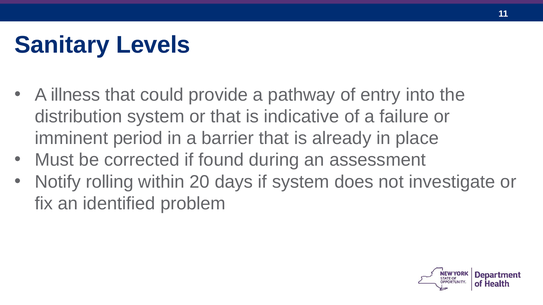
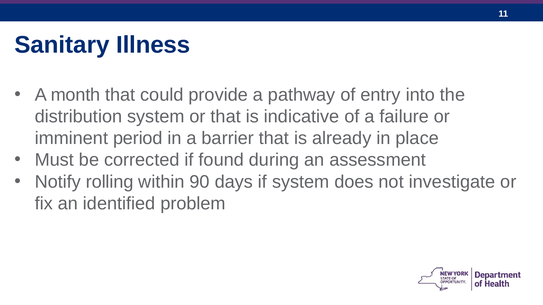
Levels: Levels -> Illness
illness: illness -> month
20: 20 -> 90
